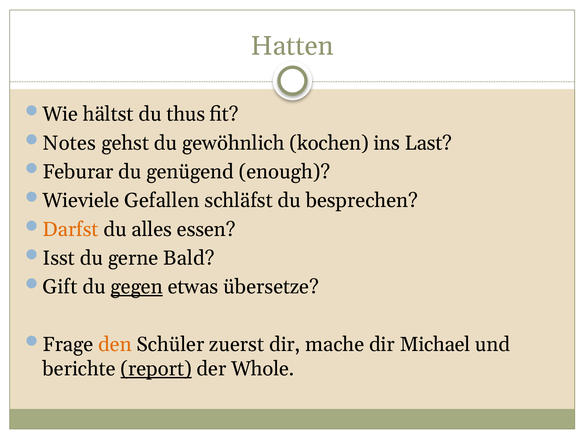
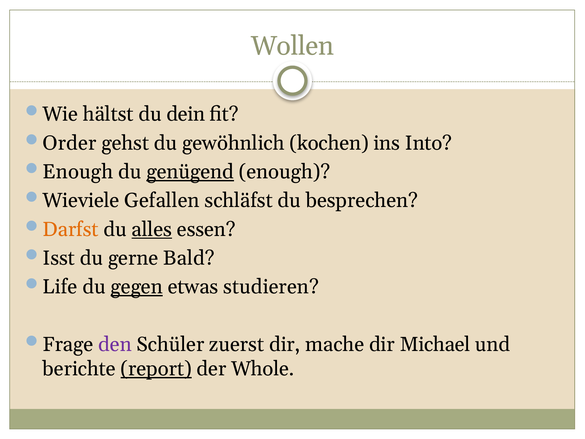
Hatten: Hatten -> Wollen
thus: thus -> dein
Notes: Notes -> Order
Last: Last -> Into
Feburar at (78, 172): Feburar -> Enough
genügend underline: none -> present
alles underline: none -> present
Gift: Gift -> Life
übersetze: übersetze -> studieren
den colour: orange -> purple
